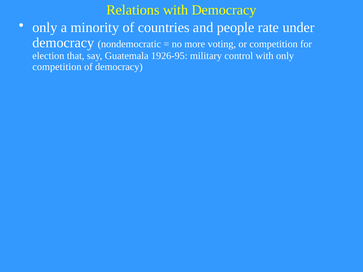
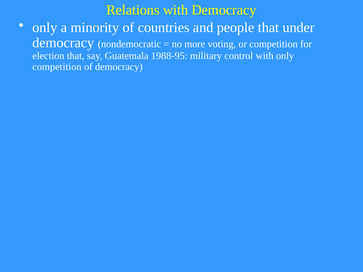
people rate: rate -> that
1926-95: 1926-95 -> 1988-95
